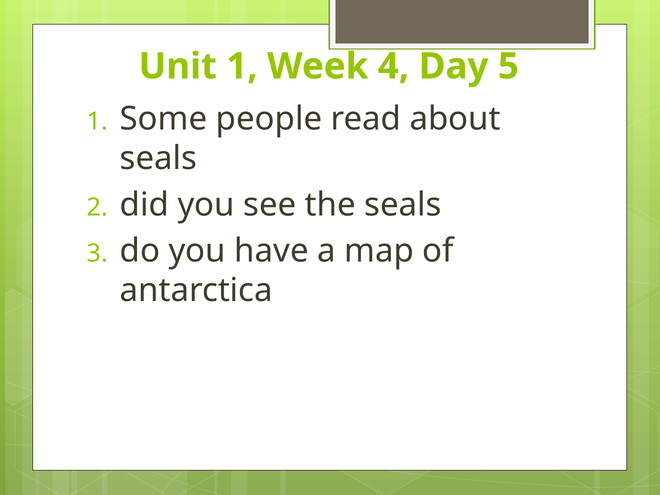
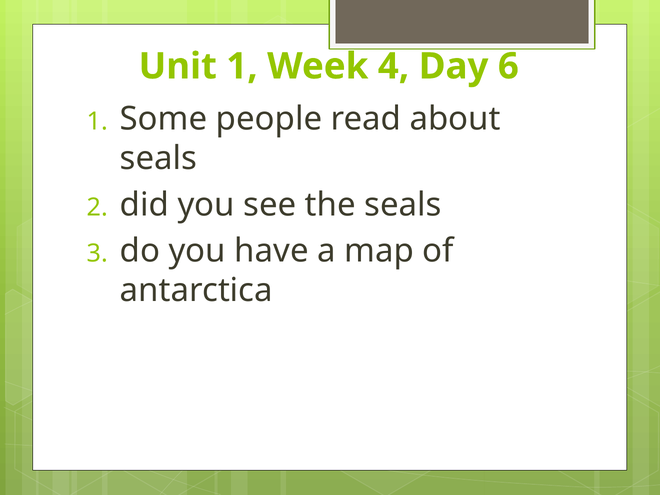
5: 5 -> 6
